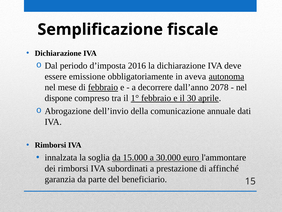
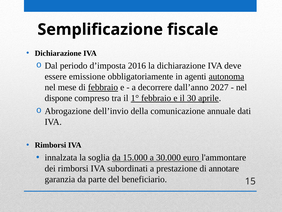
aveva: aveva -> agenti
2078: 2078 -> 2027
affinché: affinché -> annotare
